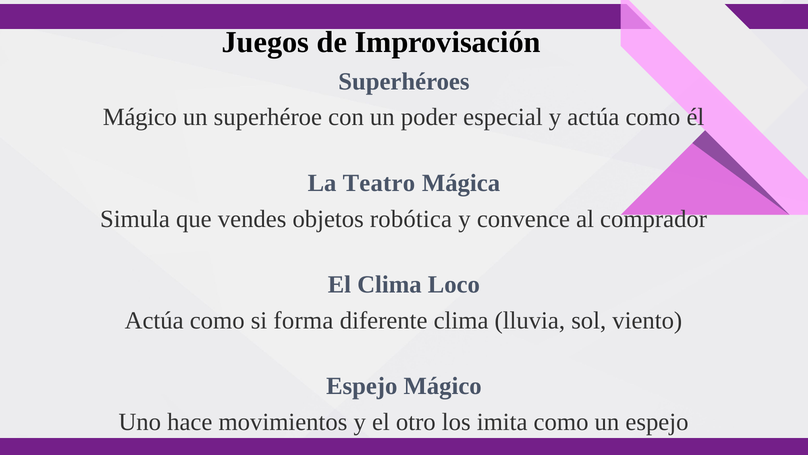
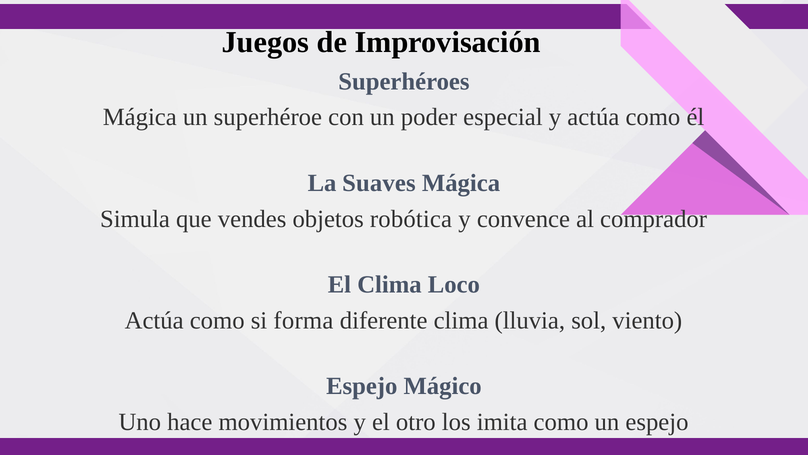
Mágico at (140, 117): Mágico -> Mágica
Teatro: Teatro -> Suaves
